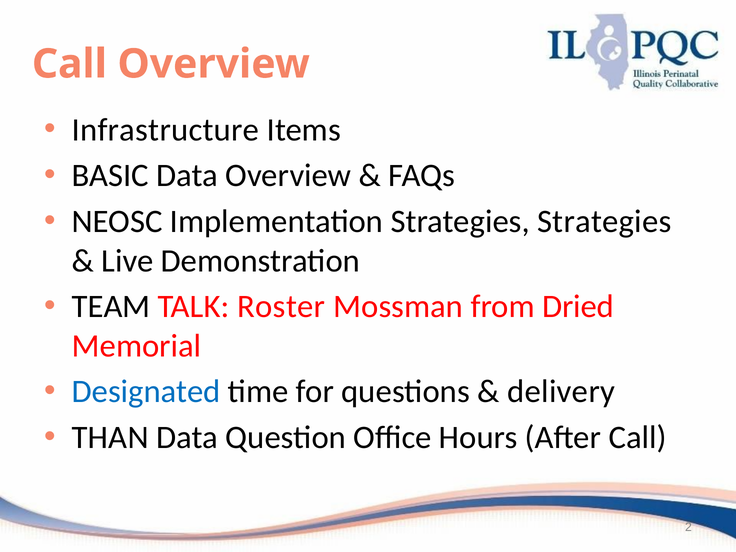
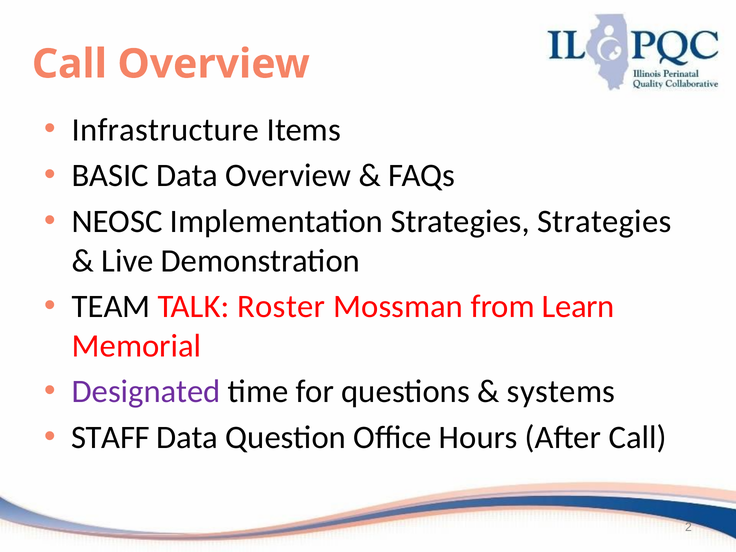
Dried: Dried -> Learn
Designated colour: blue -> purple
delivery: delivery -> systems
THAN: THAN -> STAFF
